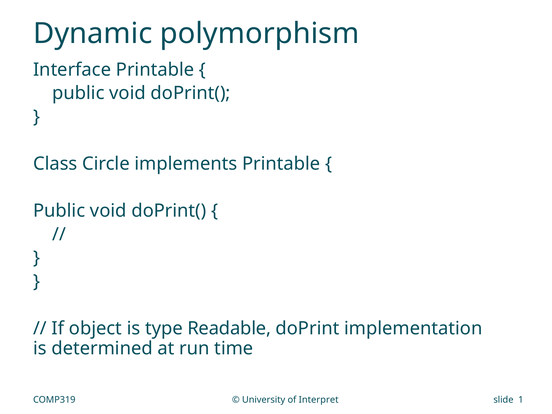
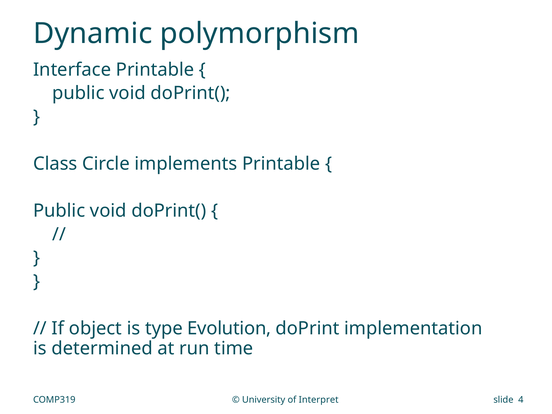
Readable: Readable -> Evolution
1: 1 -> 4
